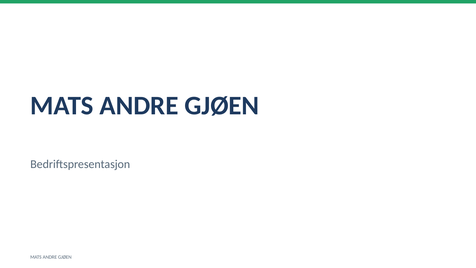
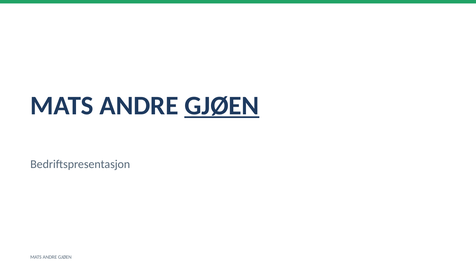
GJØEN at (222, 106) underline: none -> present
